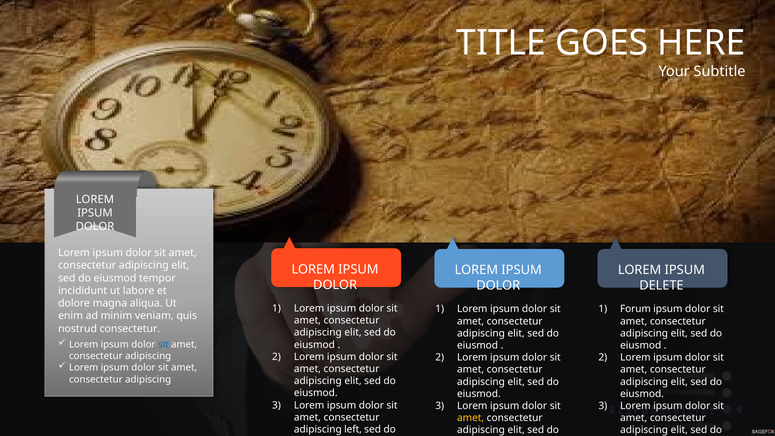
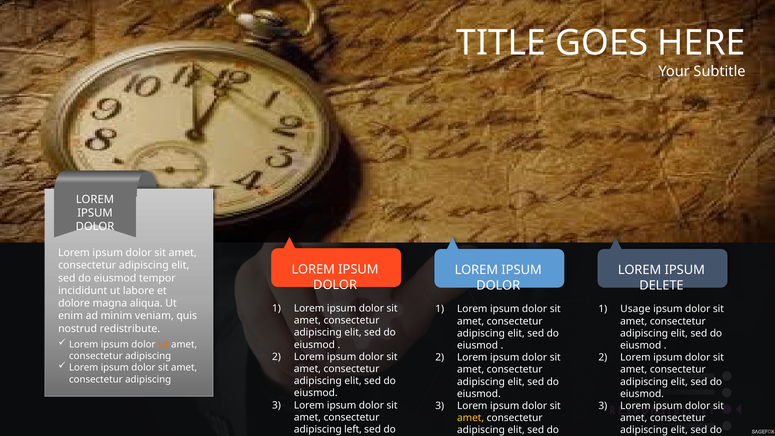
Forum: Forum -> Usage
nostrud consectetur: consectetur -> redistribute
sit at (163, 344) colour: blue -> orange
